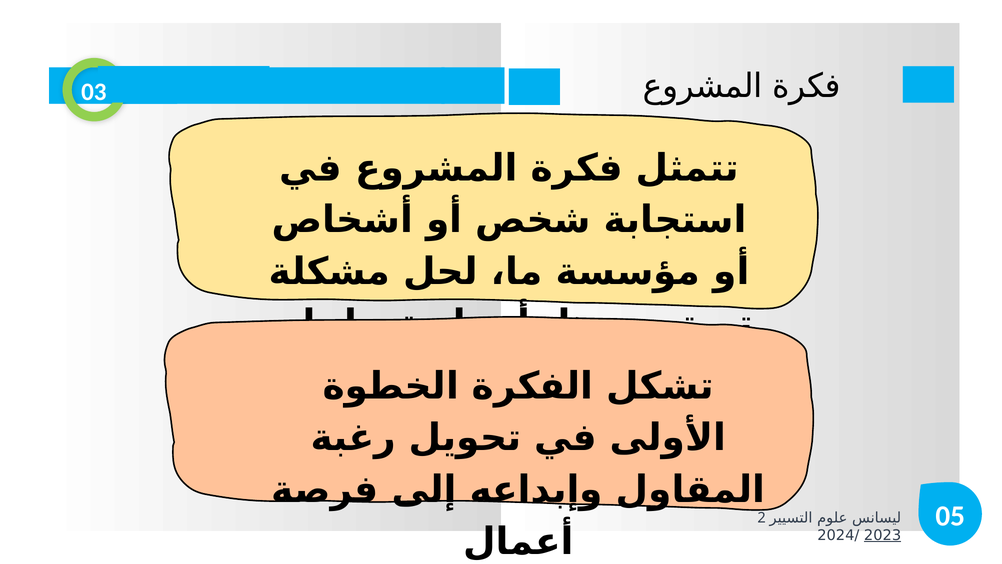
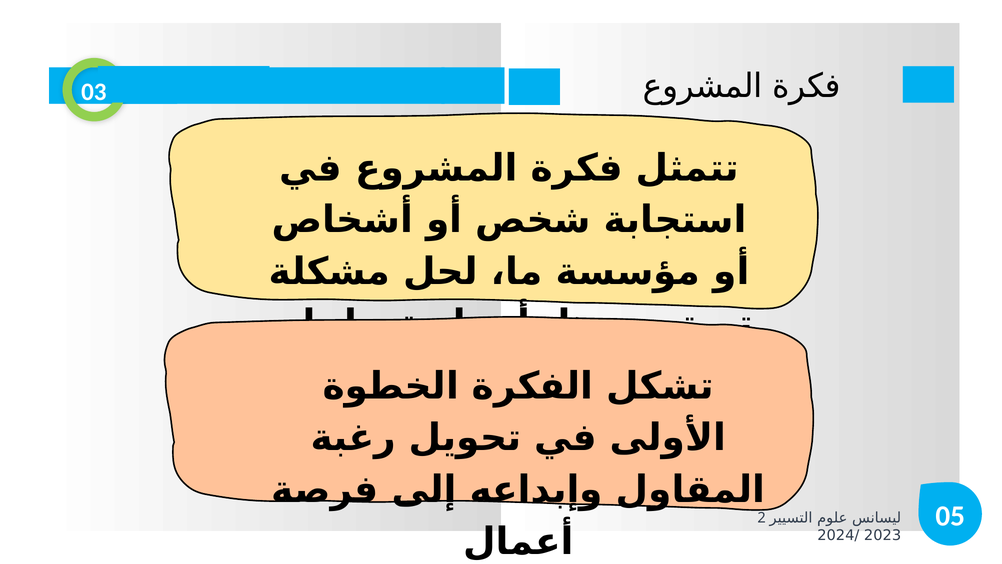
2023 underline: present -> none
